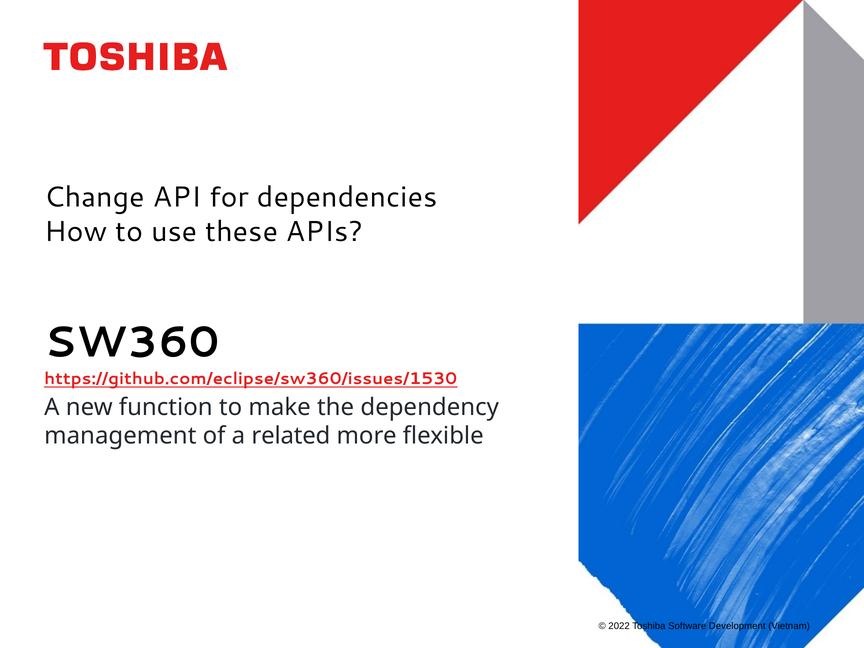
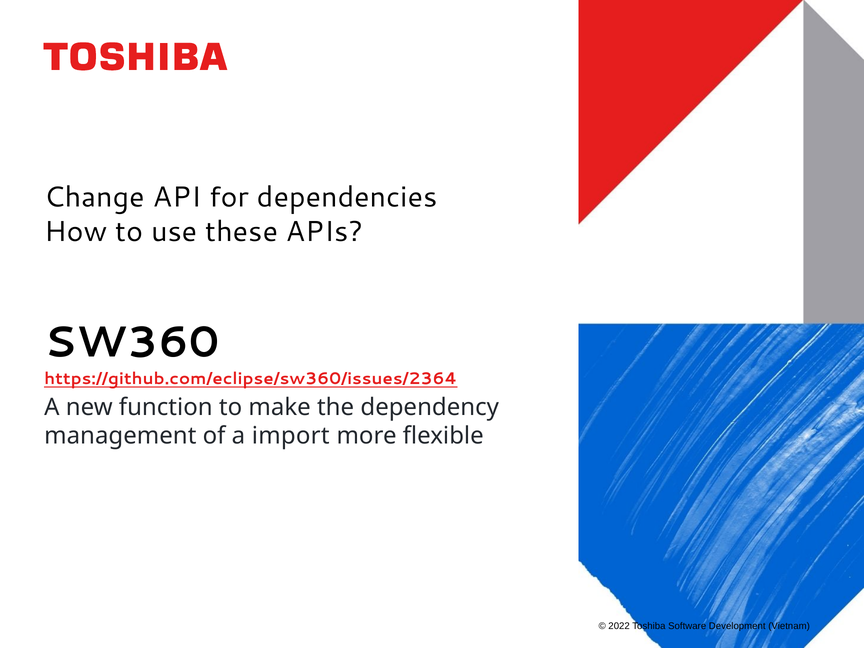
https://github.com/eclipse/sw360/issues/1530: https://github.com/eclipse/sw360/issues/1530 -> https://github.com/eclipse/sw360/issues/2364
related: related -> import
